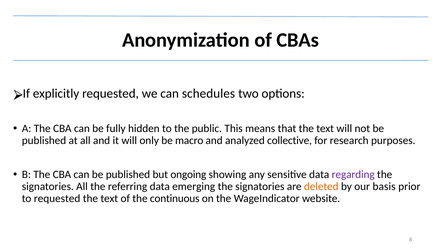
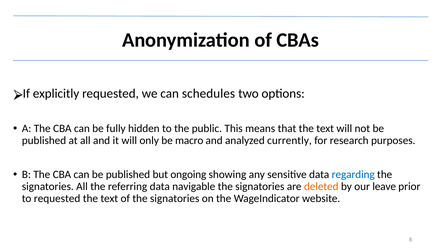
collective: collective -> currently
regarding colour: purple -> blue
emerging: emerging -> navigable
basis: basis -> leave
of the continuous: continuous -> signatories
